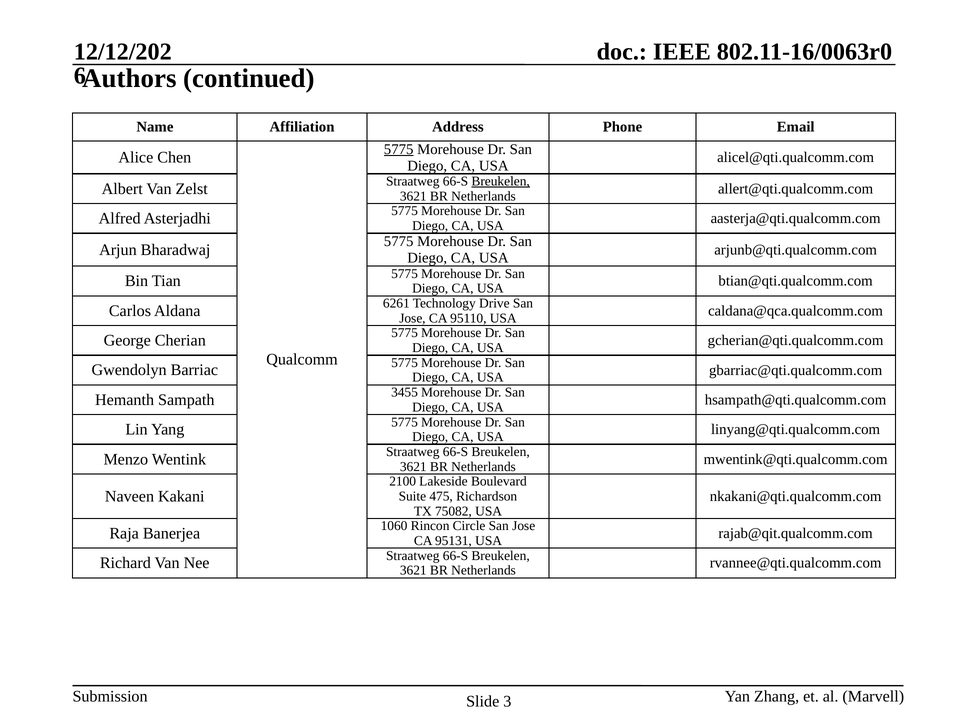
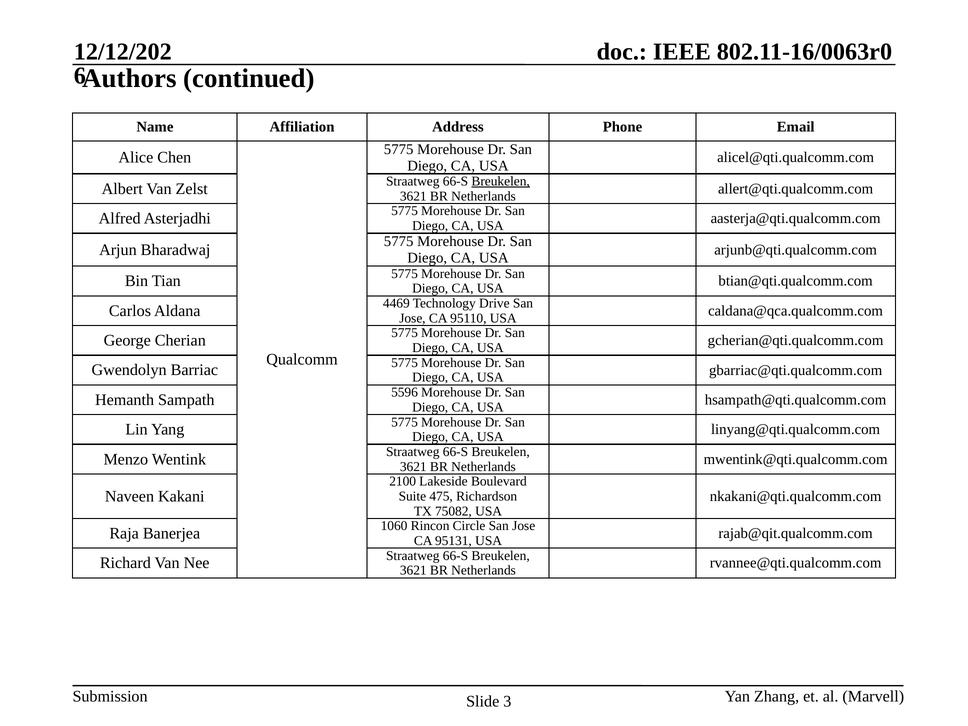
5775 at (399, 149) underline: present -> none
6261: 6261 -> 4469
3455: 3455 -> 5596
